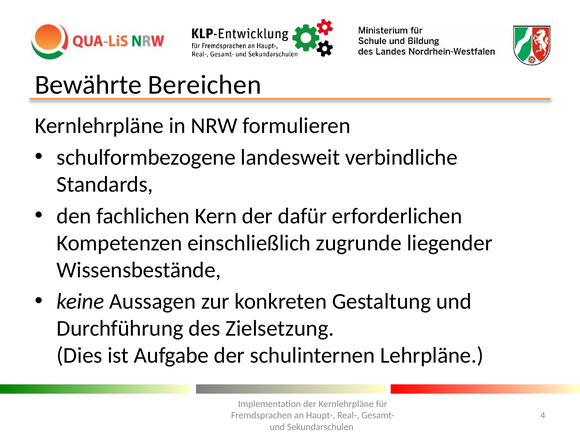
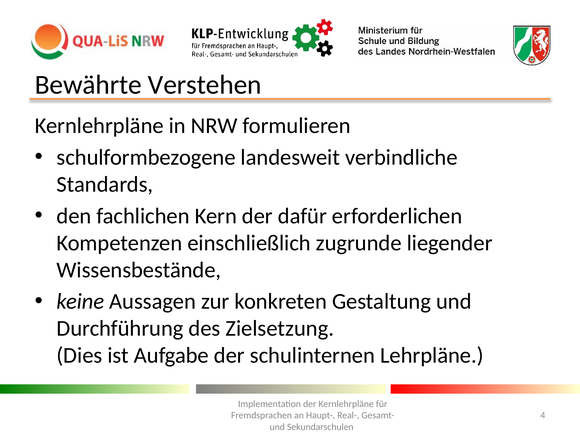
Bereichen: Bereichen -> Verstehen
